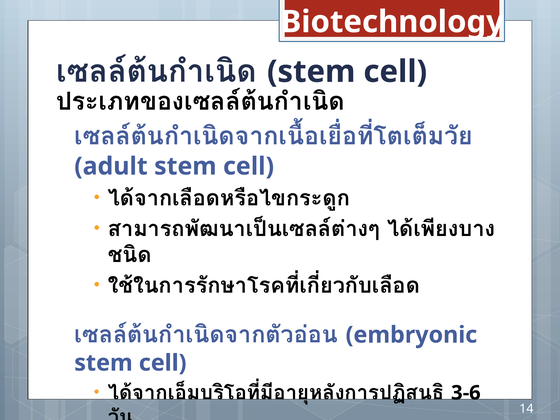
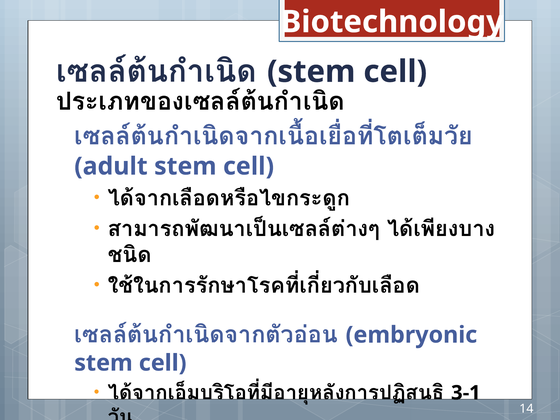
3-6: 3-6 -> 3-1
